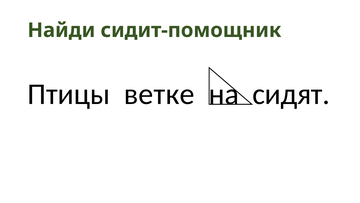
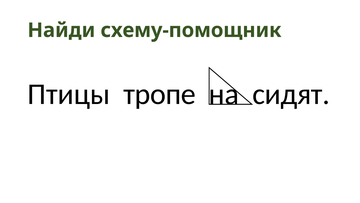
сидит-помощник: сидит-помощник -> схему-помощник
ветке: ветке -> тропе
